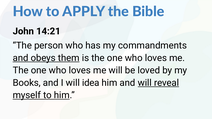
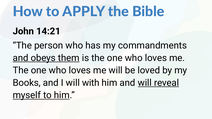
idea: idea -> with
